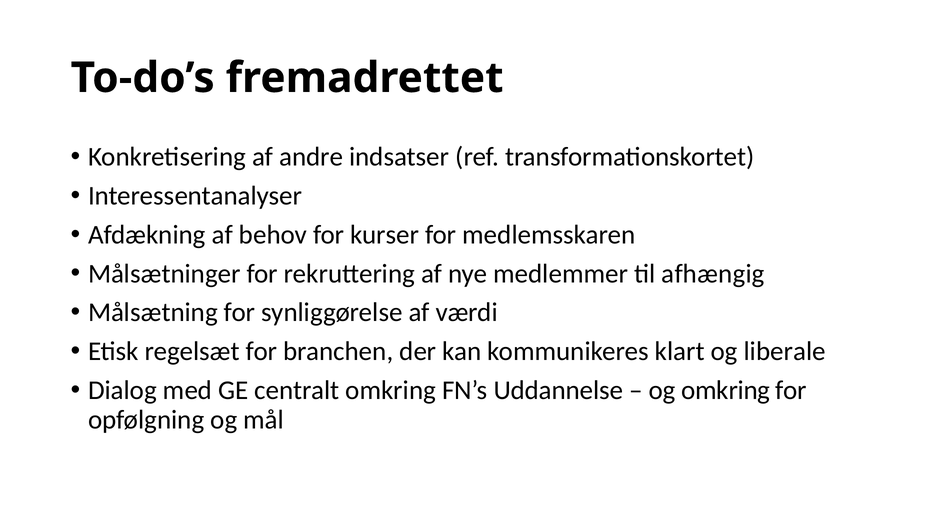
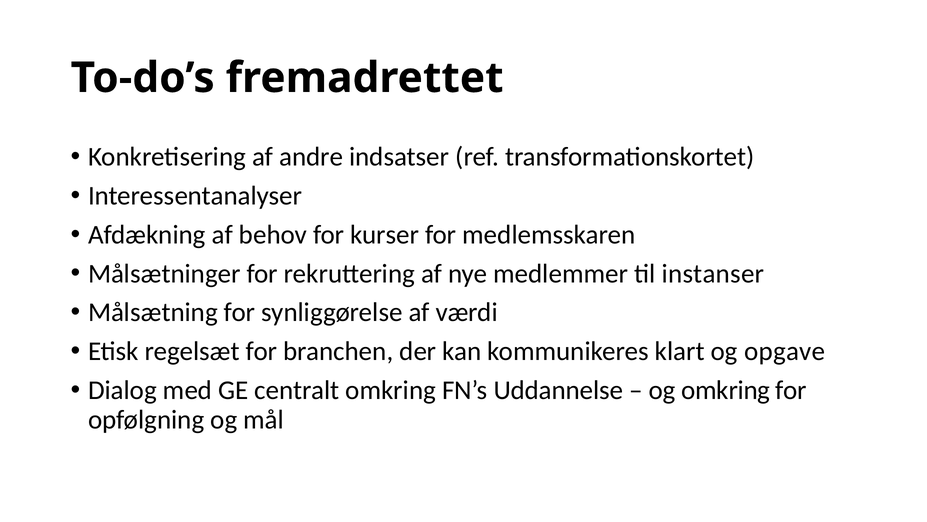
afhængig: afhængig -> instanser
liberale: liberale -> opgave
